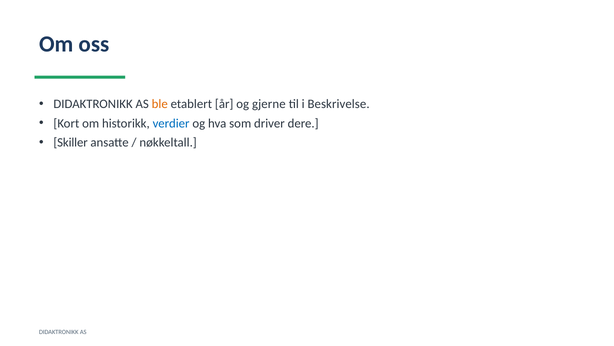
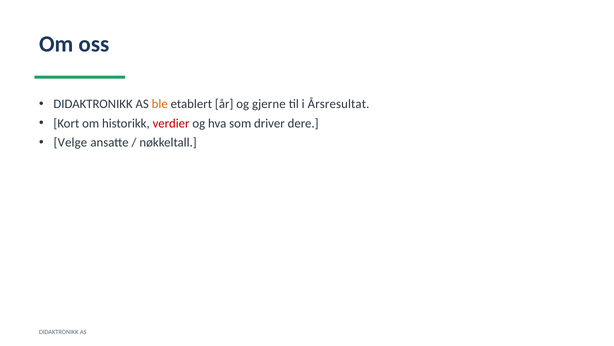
Beskrivelse: Beskrivelse -> Årsresultat
verdier colour: blue -> red
Skiller: Skiller -> Velge
